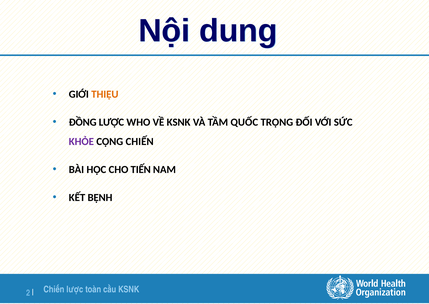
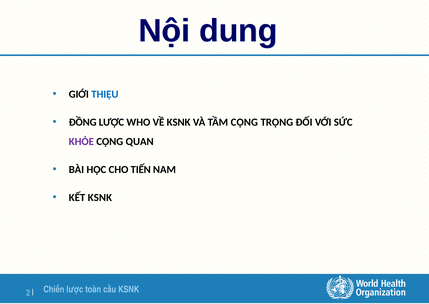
THIỆU colour: orange -> blue
TẦM QUỐC: QUỐC -> CỘNG
CỘNG CHIẾN: CHIẾN -> QUAN
KẾT BỆNH: BỆNH -> KSNK
